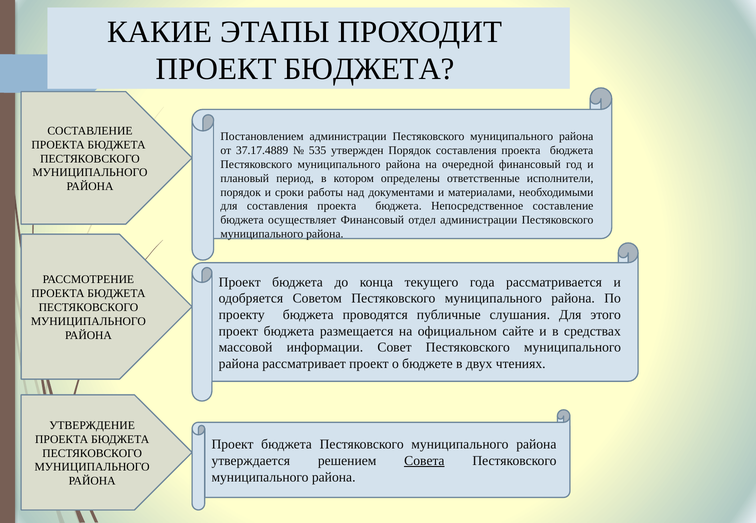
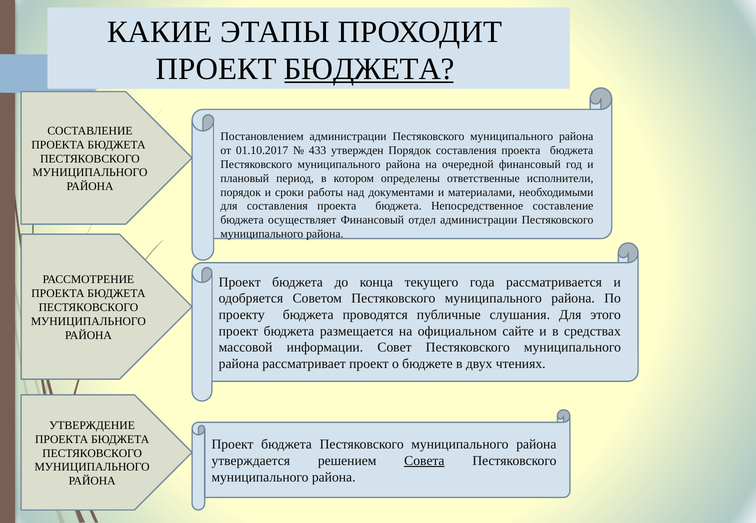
БЮДЖЕТА at (369, 69) underline: none -> present
37.17.4889: 37.17.4889 -> 01.10.2017
535: 535 -> 433
